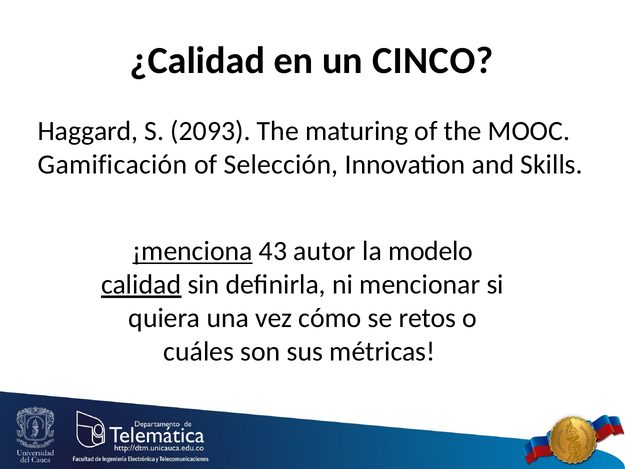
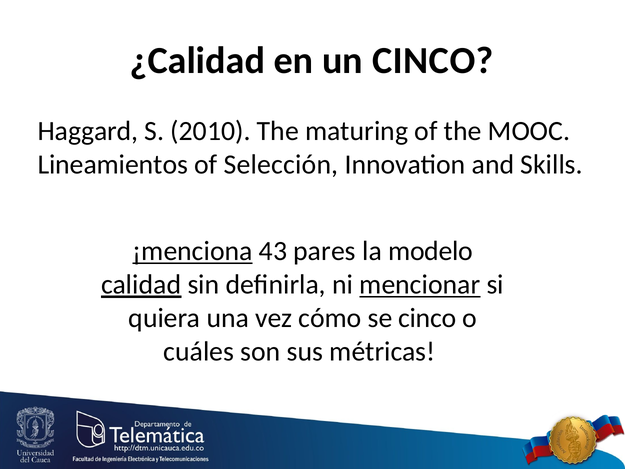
2093: 2093 -> 2010
Gamificación: Gamificación -> Lineamientos
autor: autor -> pares
mencionar underline: none -> present
se retos: retos -> cinco
